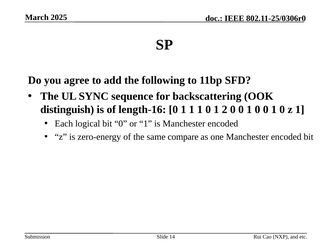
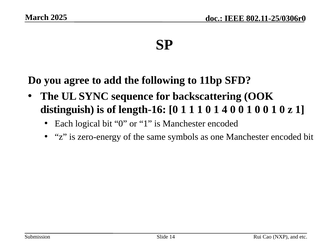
2: 2 -> 4
compare: compare -> symbols
